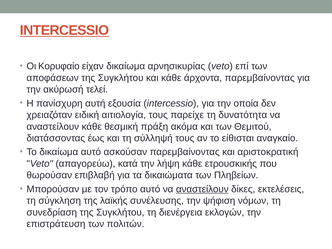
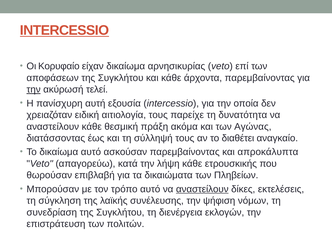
την at (34, 89) underline: none -> present
Θεμιτού: Θεμιτού -> Αγώνας
είθισται: είθισται -> διαθέτει
αριστοκρατική: αριστοκρατική -> απροκάλυπτα
